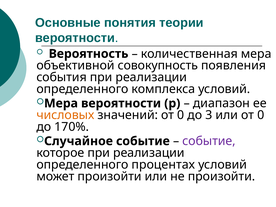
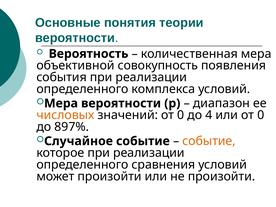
3: 3 -> 4
170%: 170% -> 897%
событие at (209, 141) colour: purple -> orange
процентах: процентах -> сравнения
